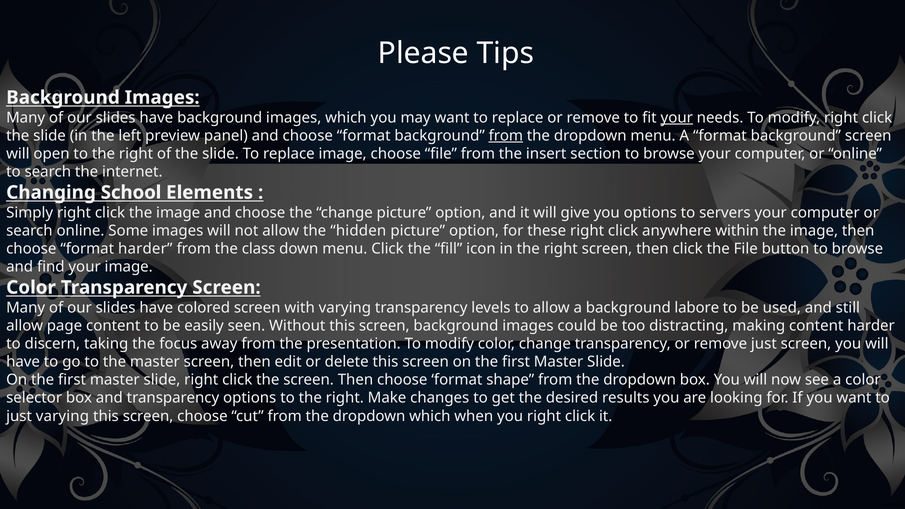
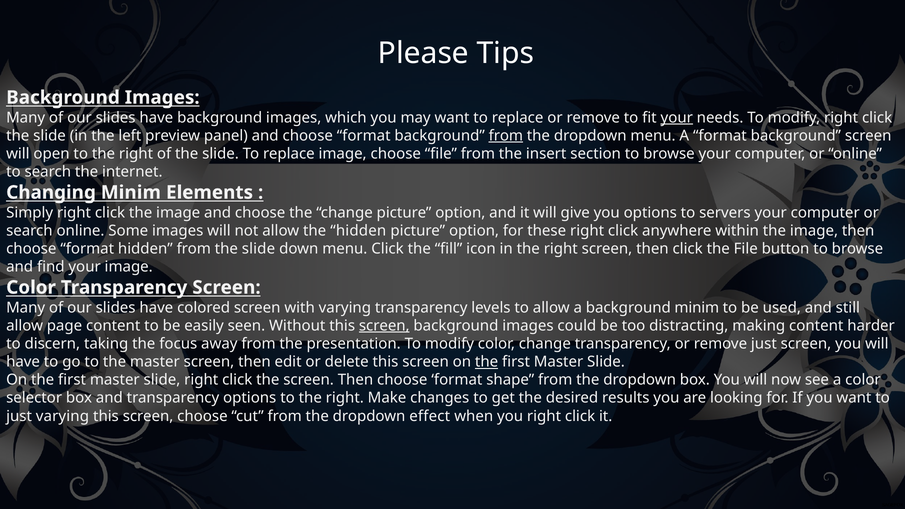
Changing School: School -> Minim
format harder: harder -> hidden
from the class: class -> slide
background labore: labore -> minim
screen at (384, 326) underline: none -> present
the at (487, 362) underline: none -> present
dropdown which: which -> effect
